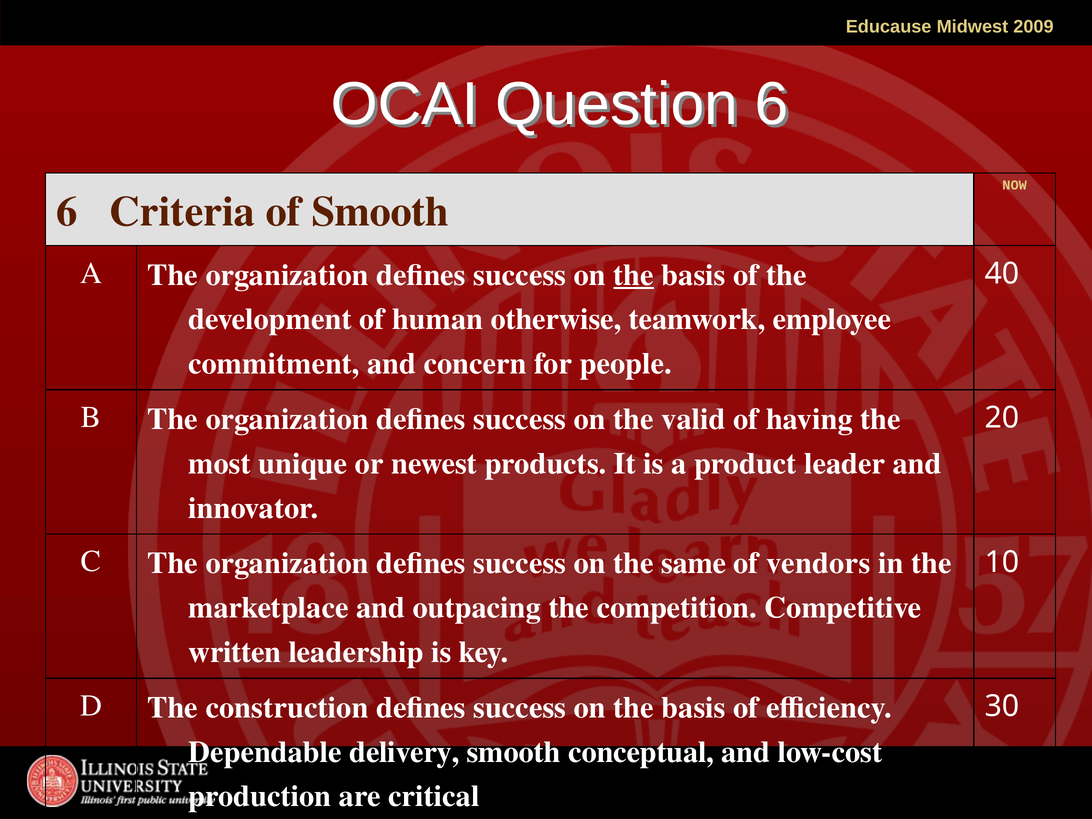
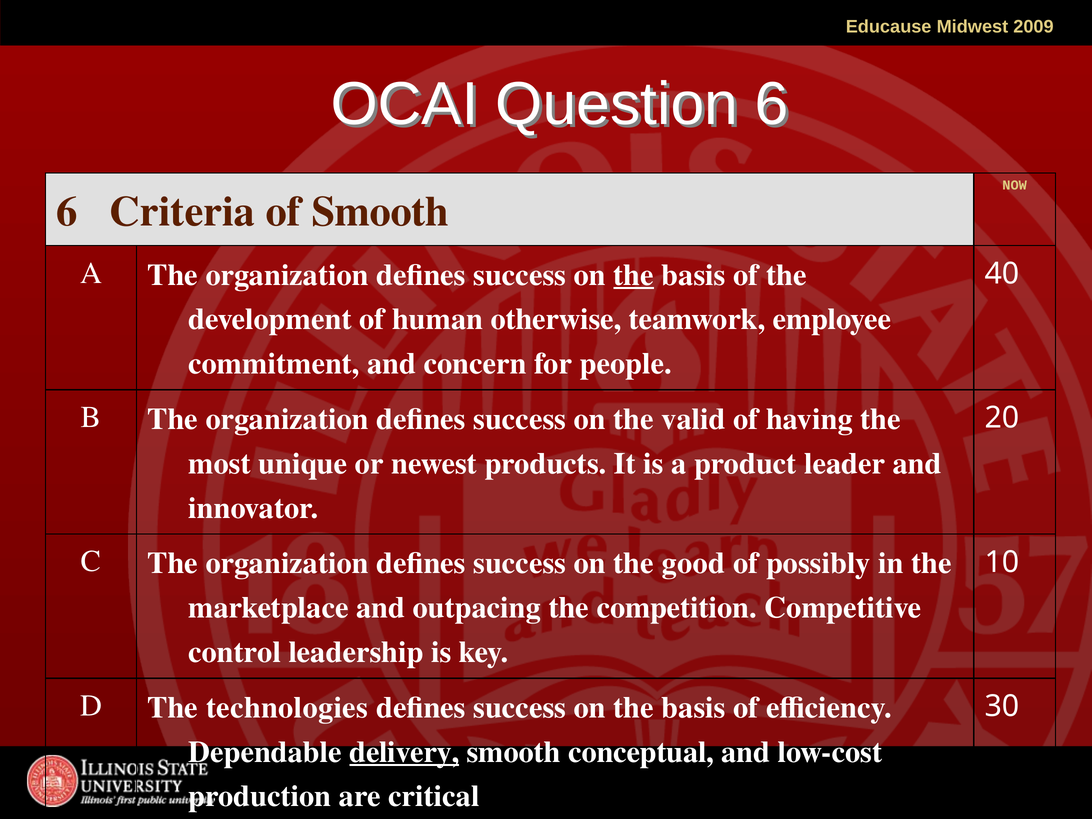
same: same -> good
vendors: vendors -> possibly
written: written -> control
construction: construction -> technologies
delivery underline: none -> present
